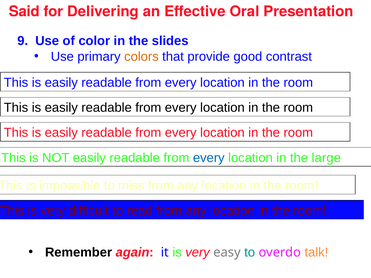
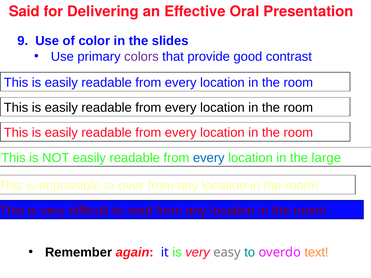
colors colour: orange -> purple
miss: miss -> over
talk: talk -> text
